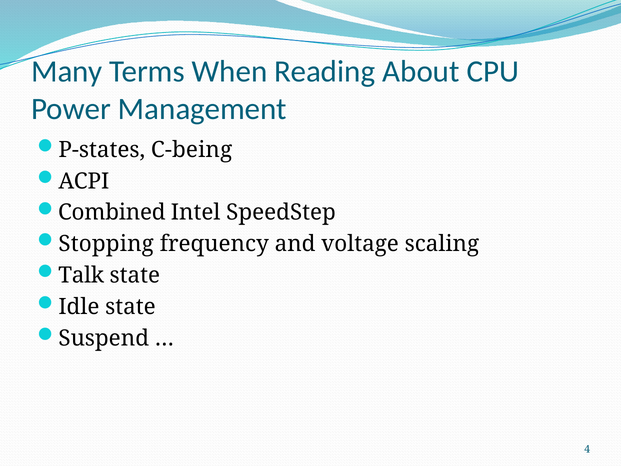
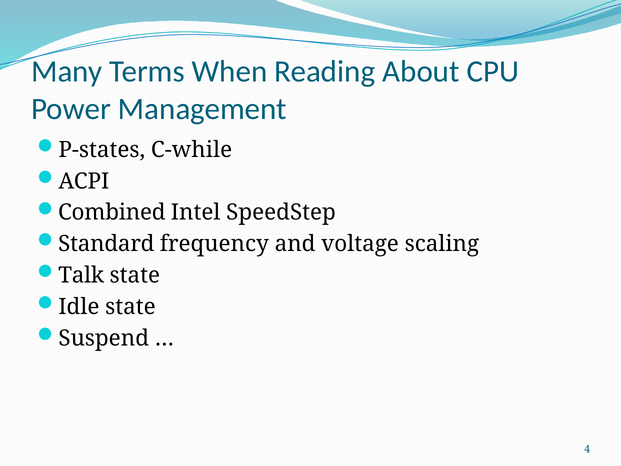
C-being: C-being -> C-while
Stopping: Stopping -> Standard
